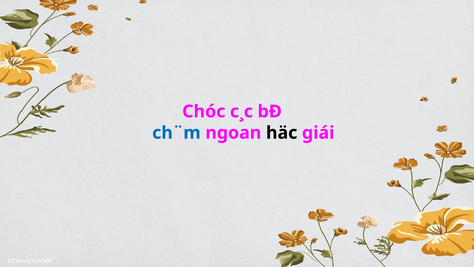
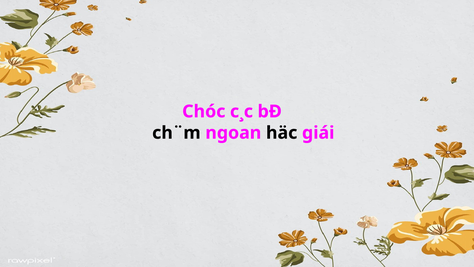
ch¨m colour: blue -> black
